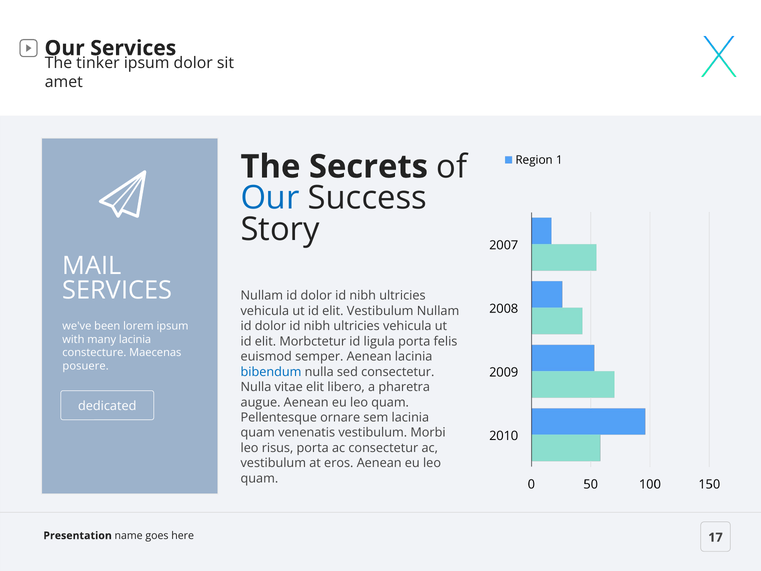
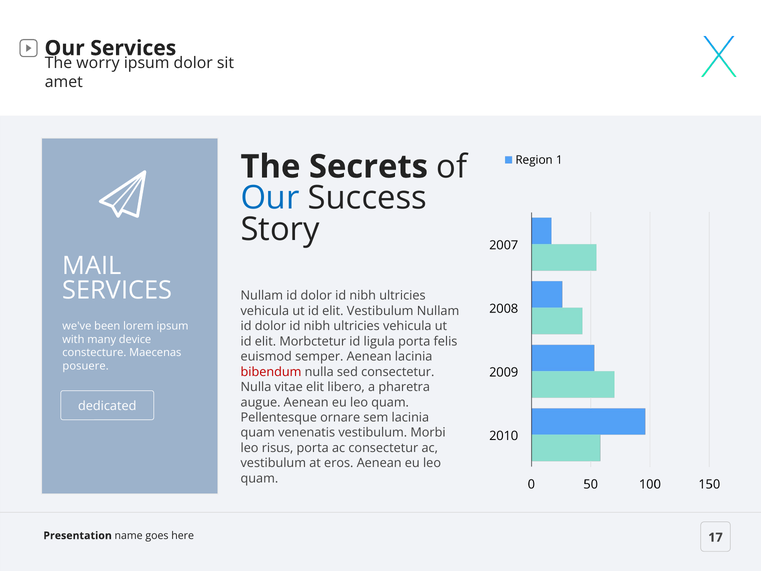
tinker: tinker -> worry
many lacinia: lacinia -> device
bibendum colour: blue -> red
